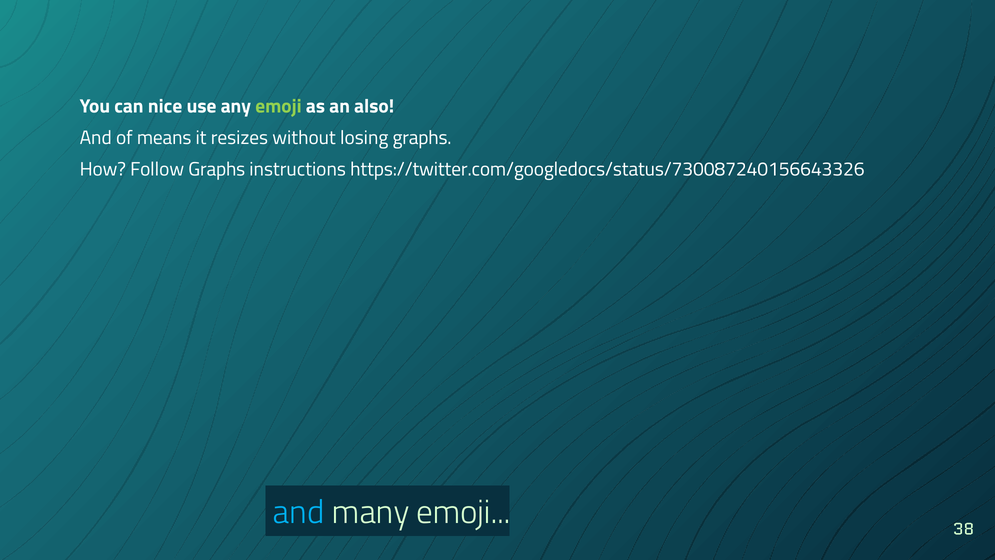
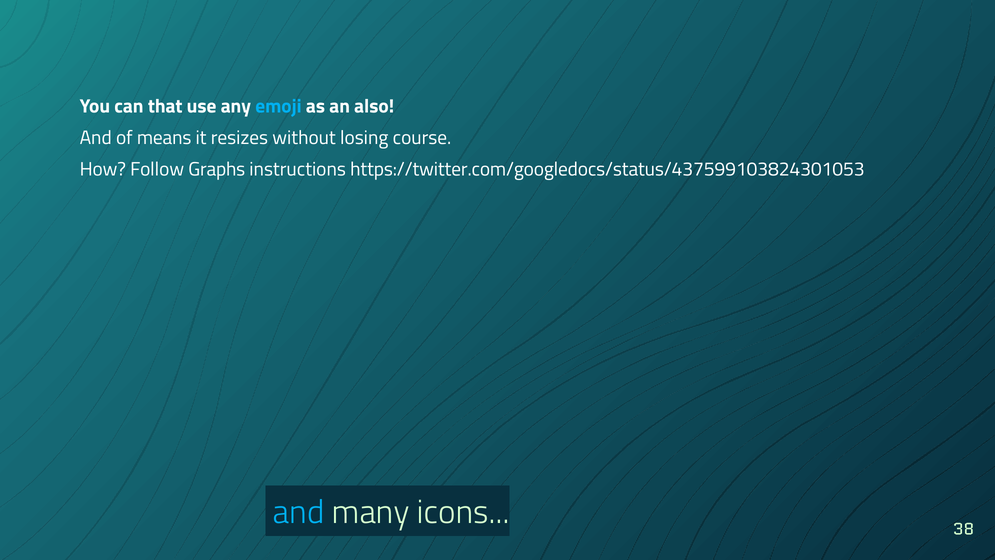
nice: nice -> that
emoji at (278, 106) colour: light green -> light blue
losing graphs: graphs -> course
https://twitter.com/googledocs/status/730087240156643326: https://twitter.com/googledocs/status/730087240156643326 -> https://twitter.com/googledocs/status/437599103824301053
many emoji: emoji -> icons
